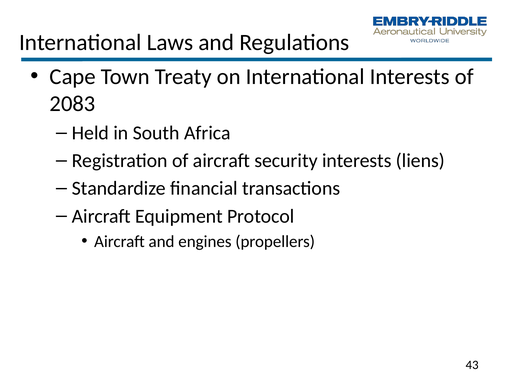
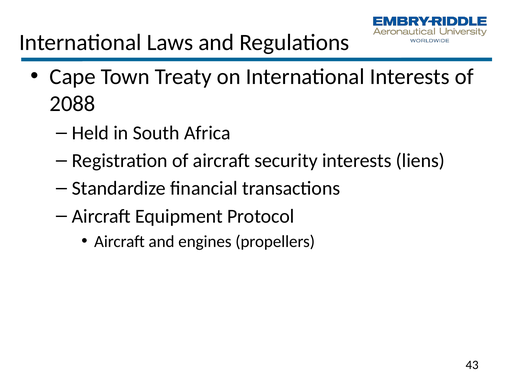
2083: 2083 -> 2088
